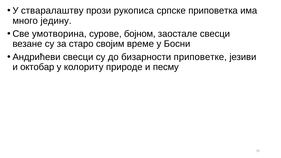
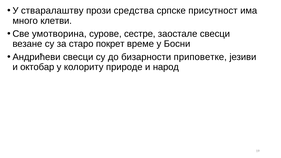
рукописа: рукописа -> средства
приповетка: приповетка -> присутност
једину: једину -> клетви
бојном: бојном -> сестре
својим: својим -> покрет
песму: песму -> народ
